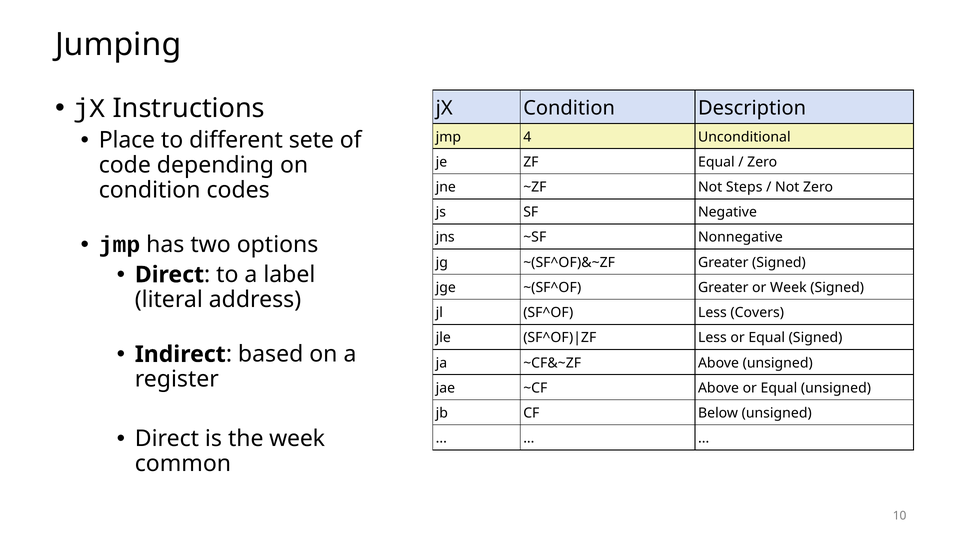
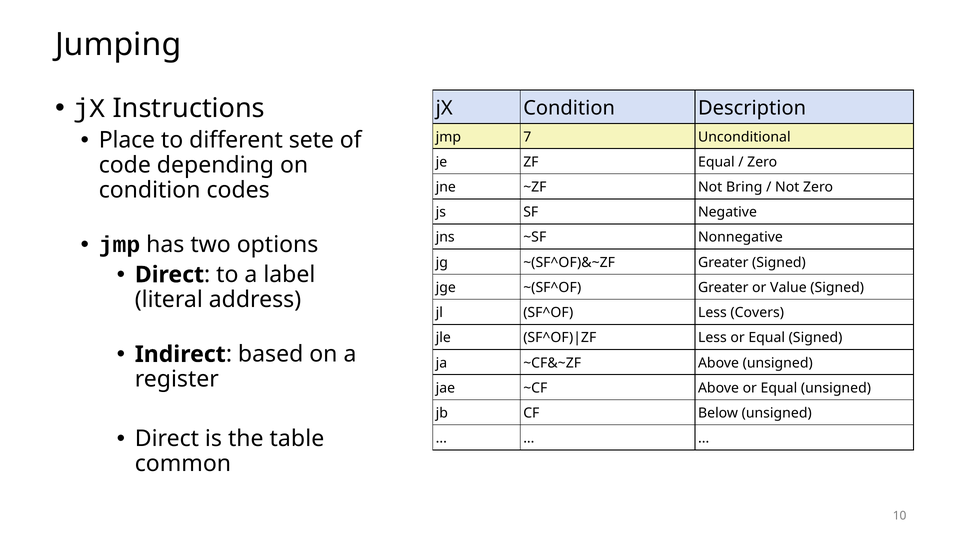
4: 4 -> 7
Steps: Steps -> Bring
or Week: Week -> Value
the week: week -> table
